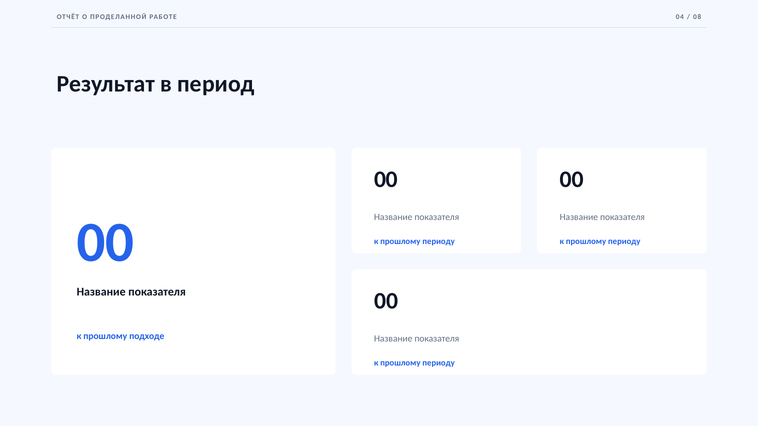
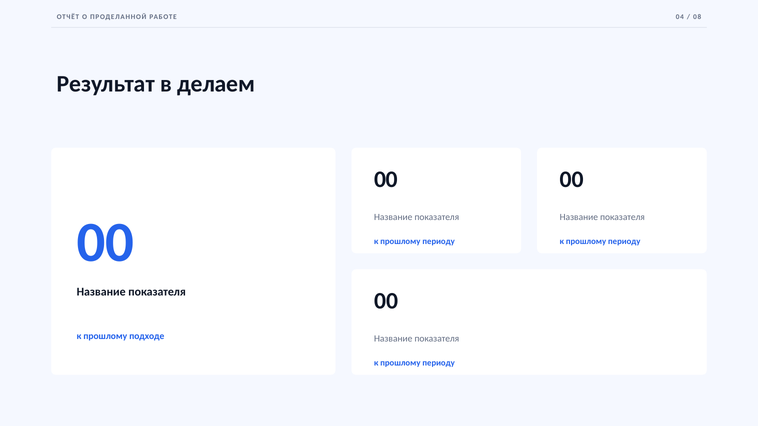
период: период -> делаем
